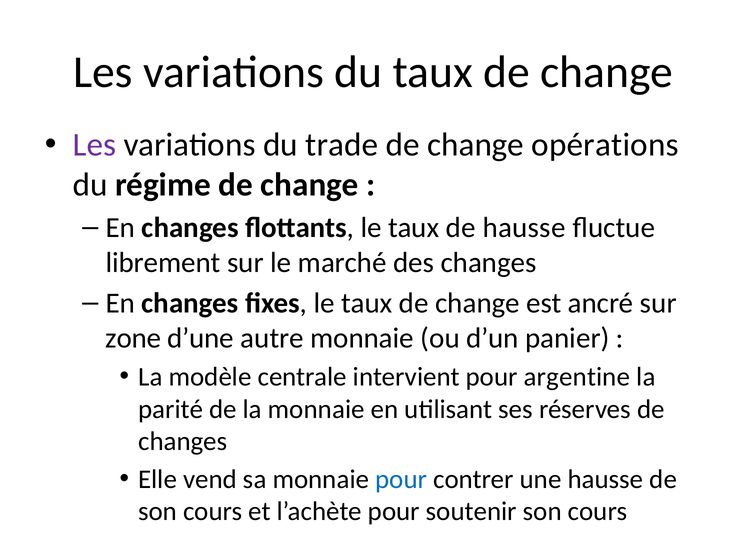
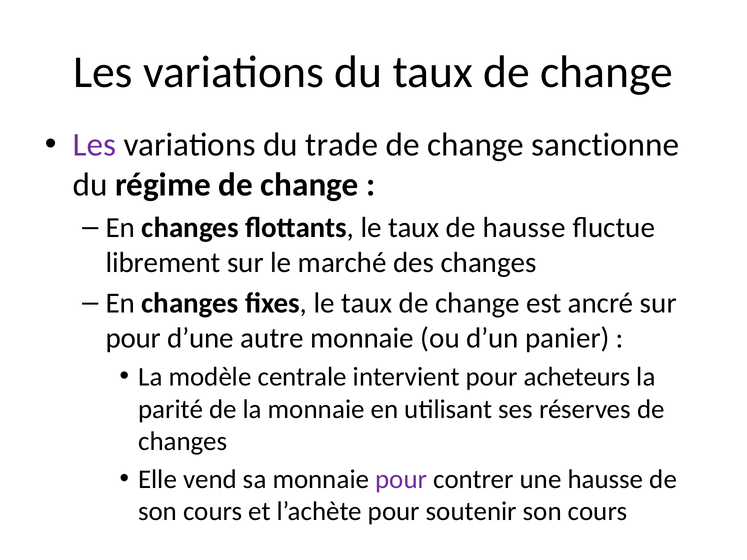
opérations: opérations -> sanctionne
zone at (133, 338): zone -> pour
argentine: argentine -> acheteurs
pour at (401, 479) colour: blue -> purple
